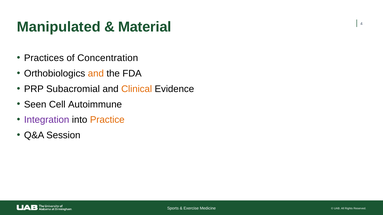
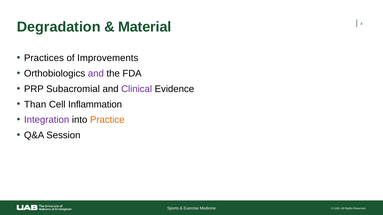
Manipulated: Manipulated -> Degradation
Concentration: Concentration -> Improvements
and at (96, 74) colour: orange -> purple
Clinical colour: orange -> purple
Seen: Seen -> Than
Autoimmune: Autoimmune -> Inflammation
